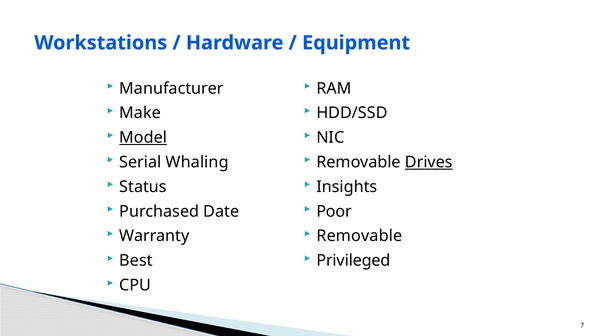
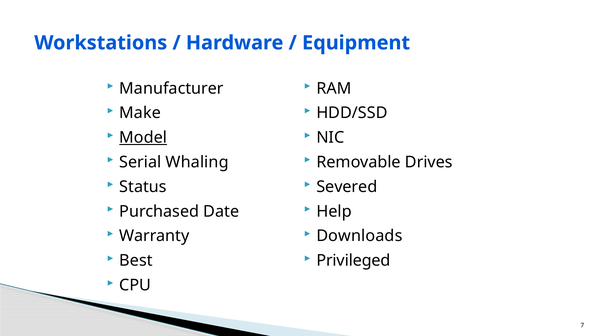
Drives underline: present -> none
Insights: Insights -> Severed
Poor: Poor -> Help
Removable at (359, 236): Removable -> Downloads
